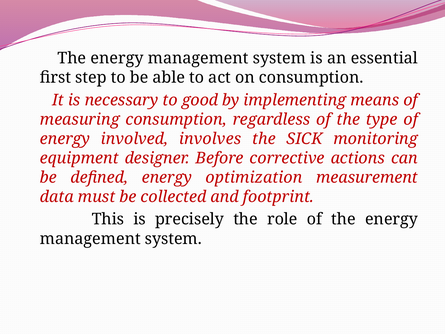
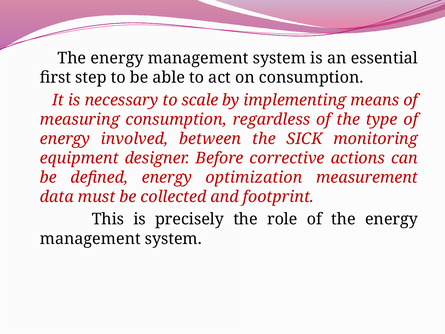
good: good -> scale
involves: involves -> between
